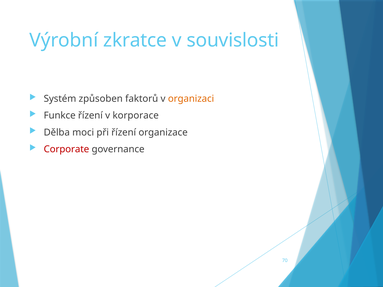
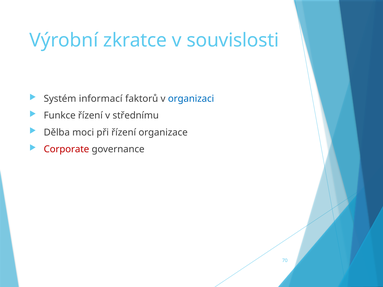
způsoben: způsoben -> informací
organizaci colour: orange -> blue
korporace: korporace -> střednímu
